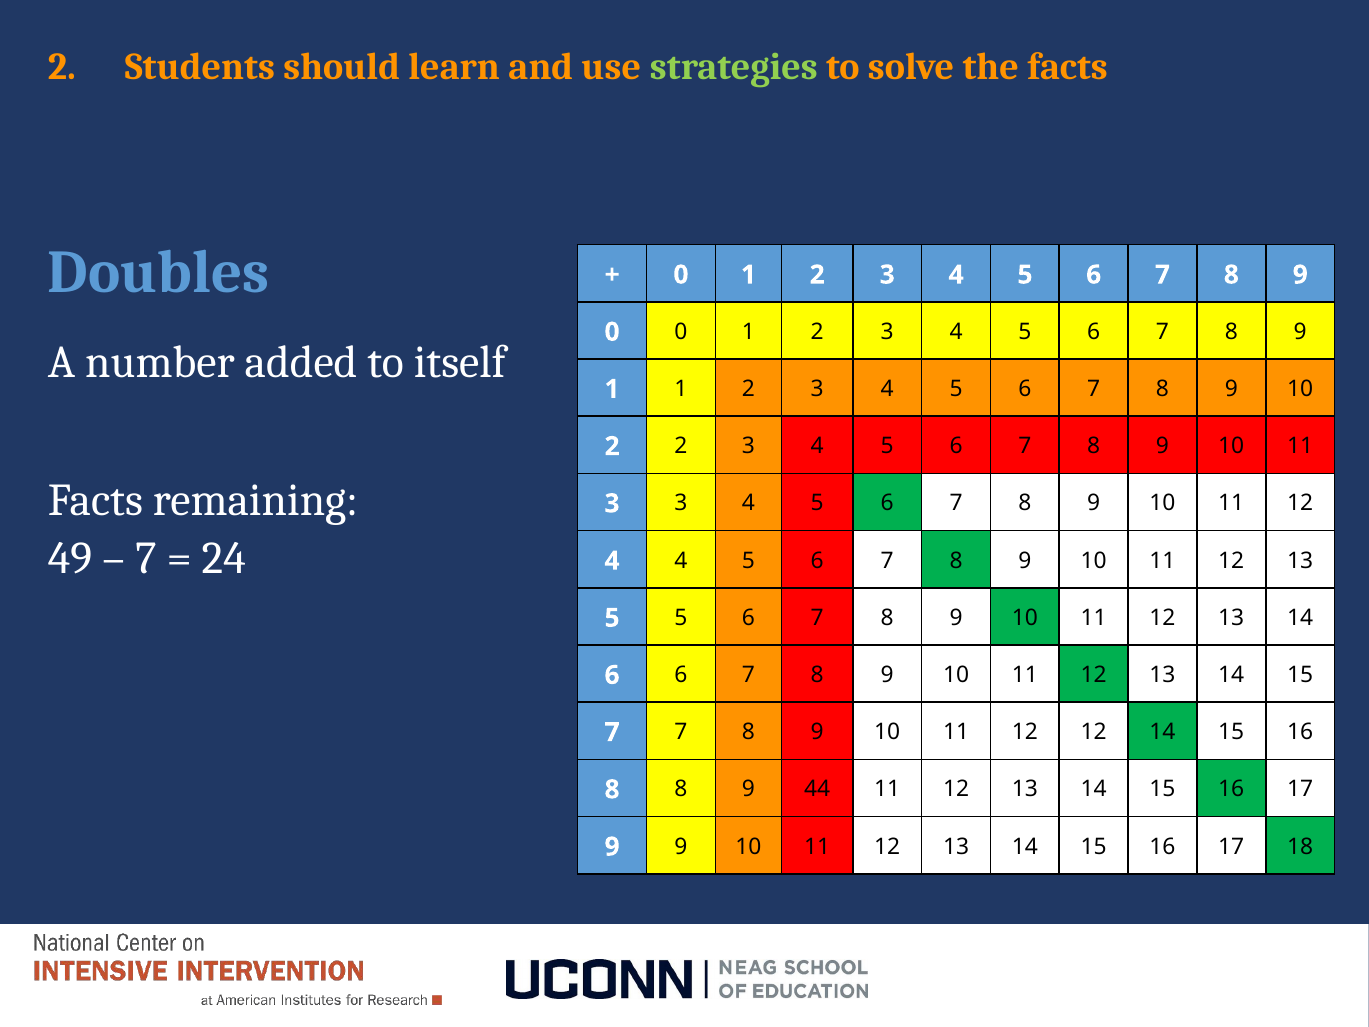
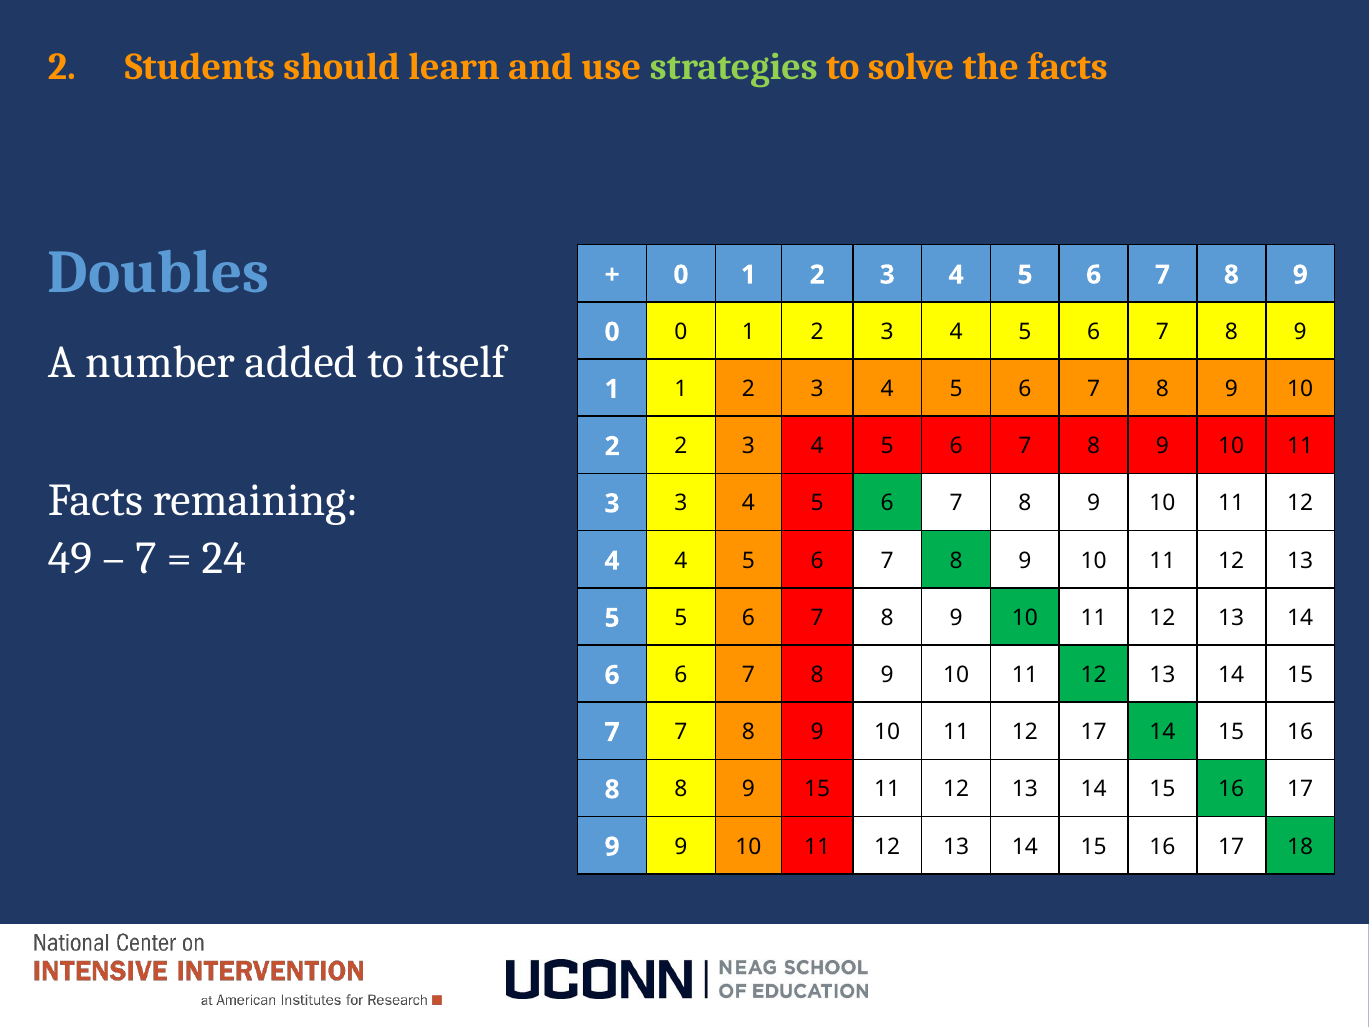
12 12: 12 -> 17
9 44: 44 -> 15
